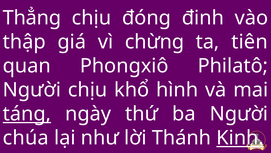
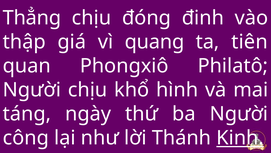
chừng: chừng -> quang
táng underline: present -> none
chúa: chúa -> công
